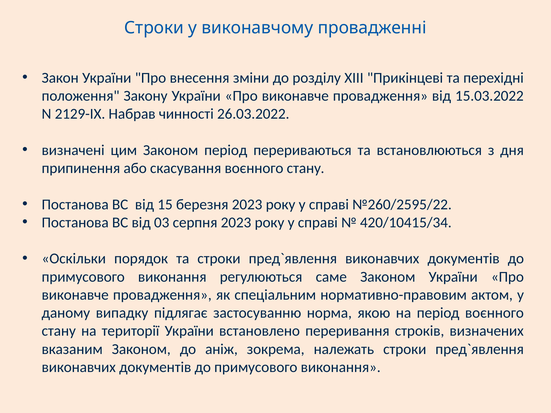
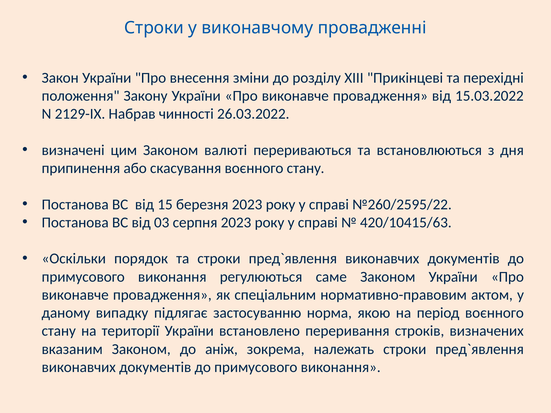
Законом період: період -> валюті
420/10415/34: 420/10415/34 -> 420/10415/63
